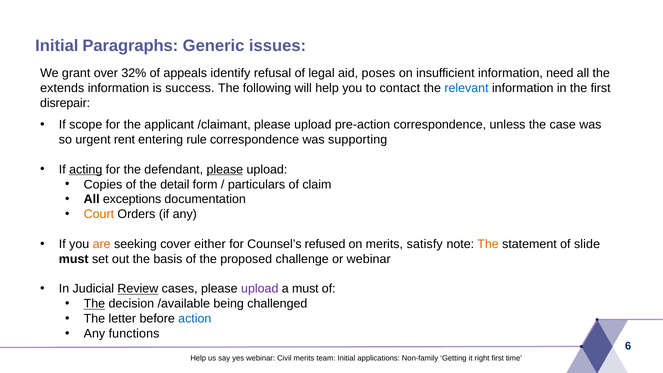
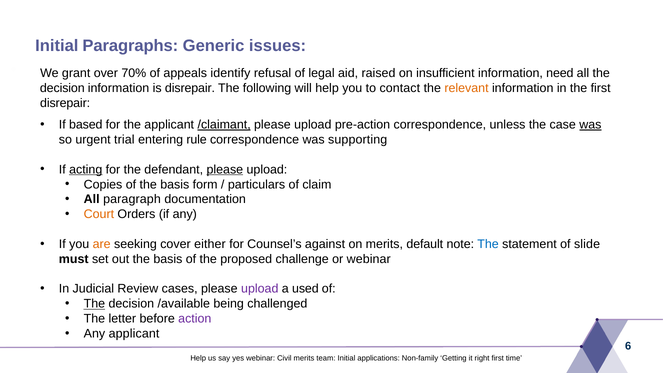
32%: 32% -> 70%
poses: poses -> raised
extends at (62, 88): extends -> decision
is success: success -> disrepair
relevant colour: blue -> orange
scope: scope -> based
/claimant underline: none -> present
was at (590, 125) underline: none -> present
rent: rent -> trial
of the detail: detail -> basis
exceptions: exceptions -> paragraph
refused: refused -> against
satisfy: satisfy -> default
The at (488, 244) colour: orange -> blue
Review underline: present -> none
a must: must -> used
action colour: blue -> purple
Any functions: functions -> applicant
